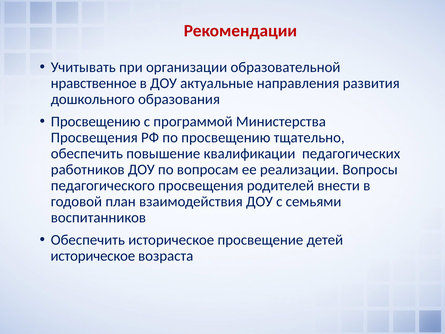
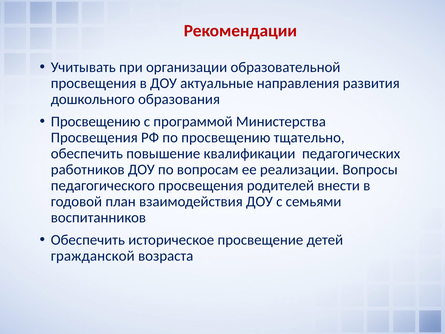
нравственное at (94, 83): нравственное -> просвещения
историческое at (93, 256): историческое -> гражданской
